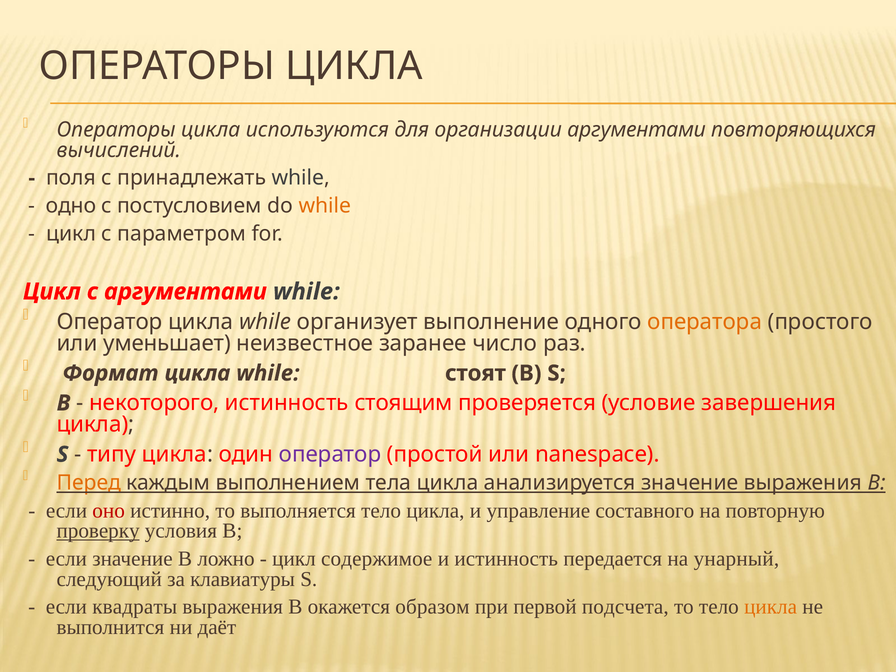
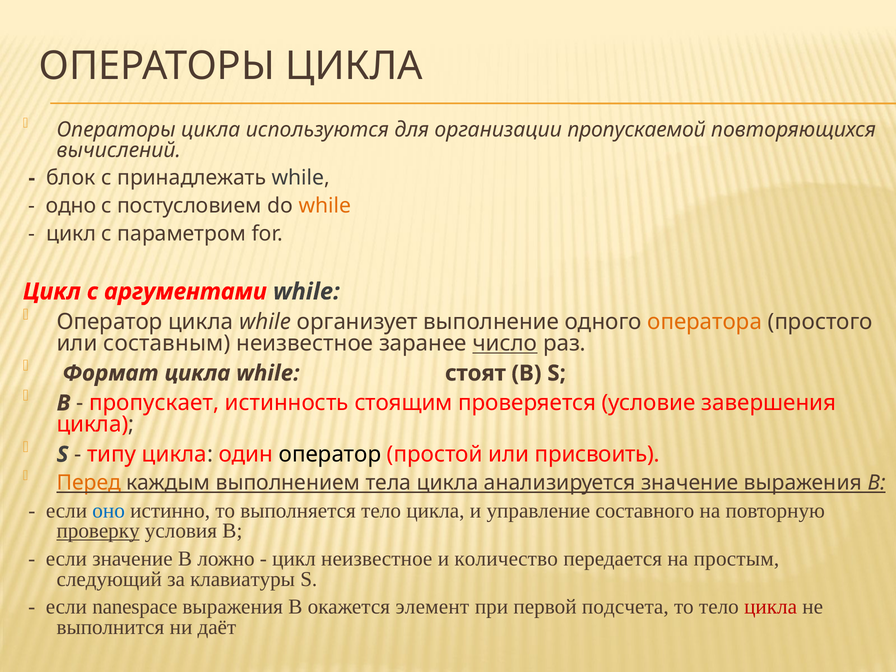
организации аргументами: аргументами -> пропускаемой
поля: поля -> блок
уменьшает: уменьшает -> составным
число underline: none -> present
некоторого: некоторого -> пропускает
оператор at (330, 454) colour: purple -> black
nanespace: nanespace -> присвоить
оно colour: red -> blue
цикл содержимое: содержимое -> неизвестное
и истинность: истинность -> количество
унарный: унарный -> простым
квадраты: квадраты -> nanespace
образом: образом -> элемент
цикла at (771, 607) colour: orange -> red
